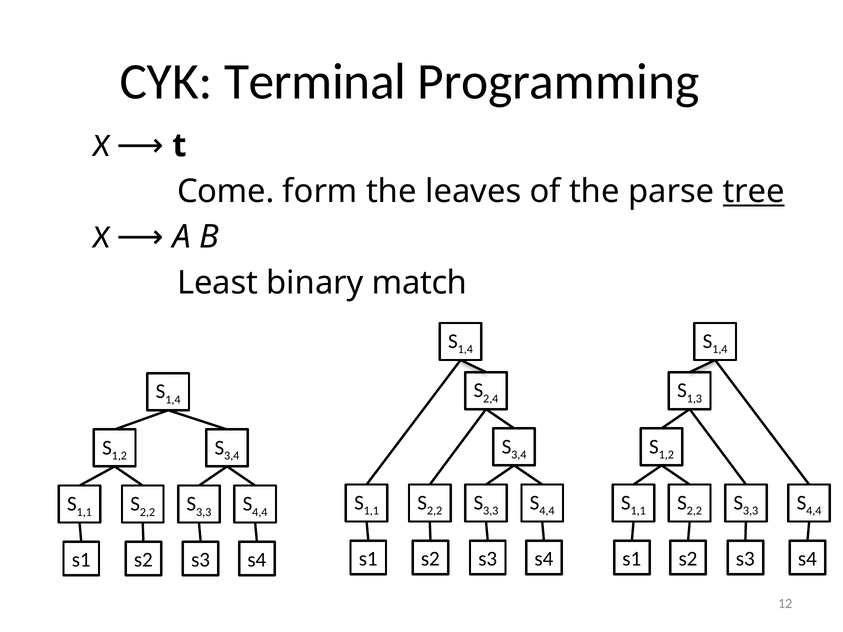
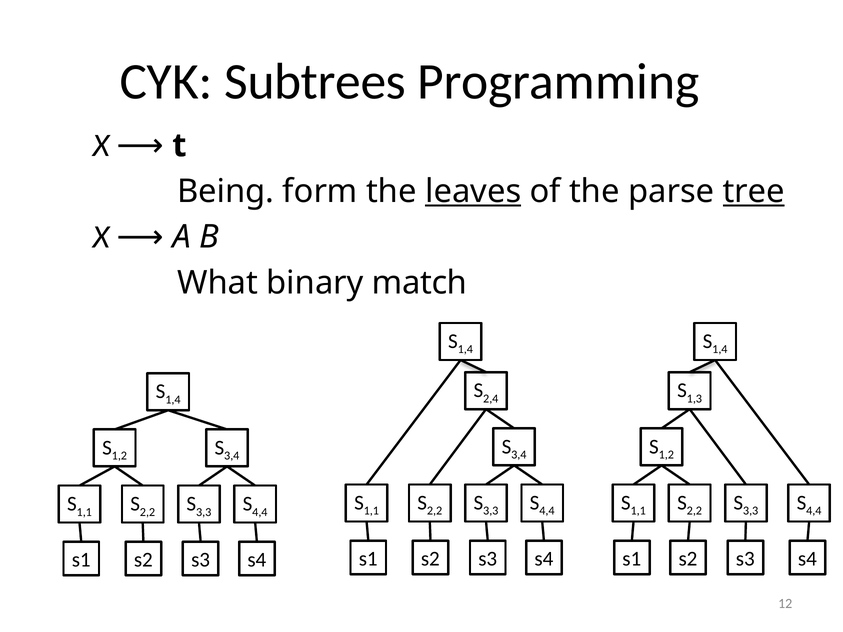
Terminal: Terminal -> Subtrees
Come: Come -> Being
leaves underline: none -> present
Least: Least -> What
